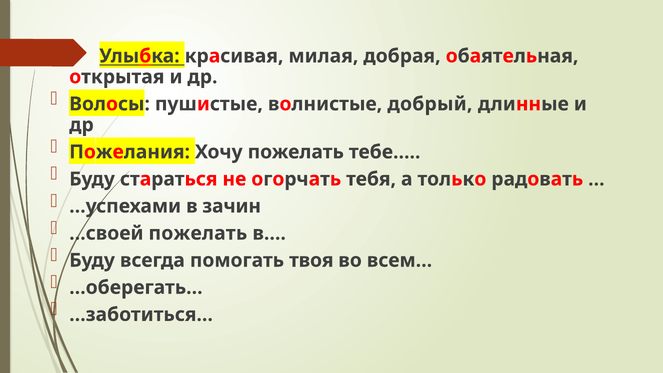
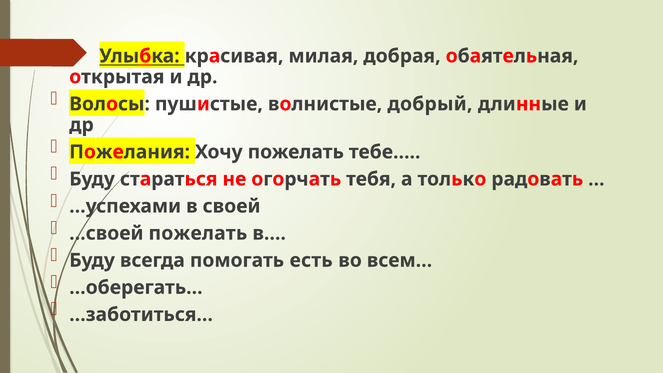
зачин: зачин -> своей
твоя: твоя -> есть
